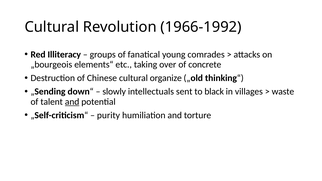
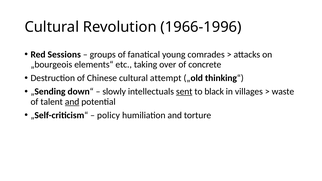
1966-1992: 1966-1992 -> 1966-1996
Illiteracy: Illiteracy -> Sessions
organize: organize -> attempt
sent underline: none -> present
purity: purity -> policy
